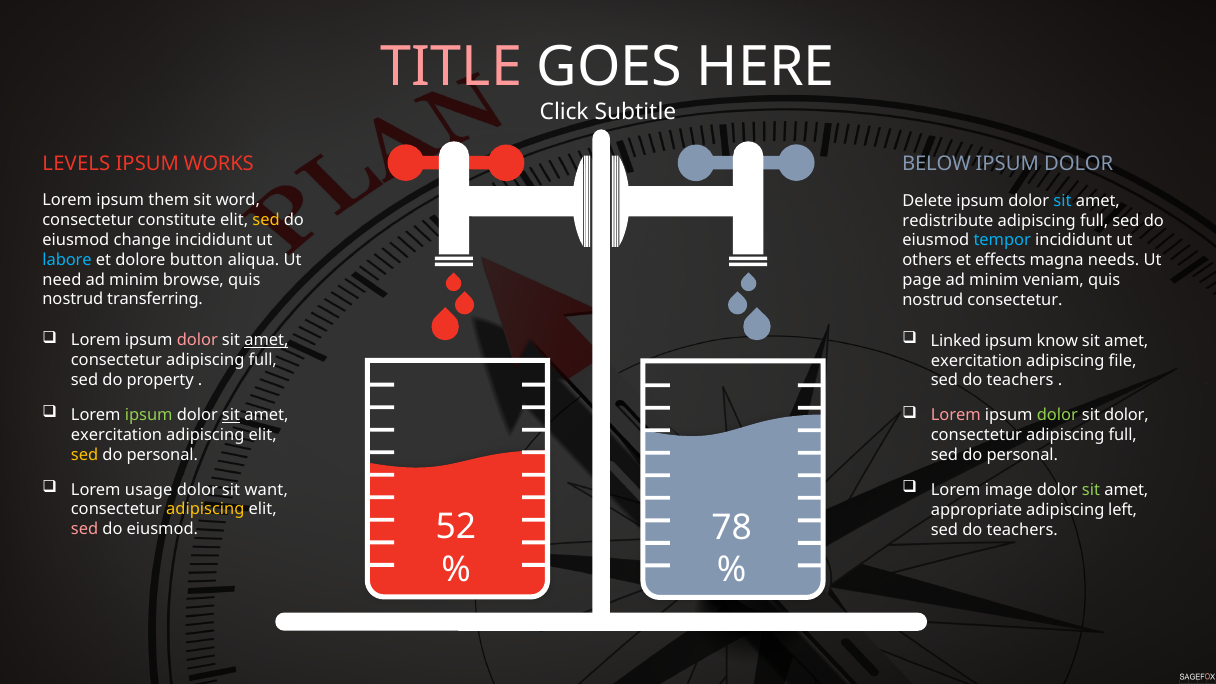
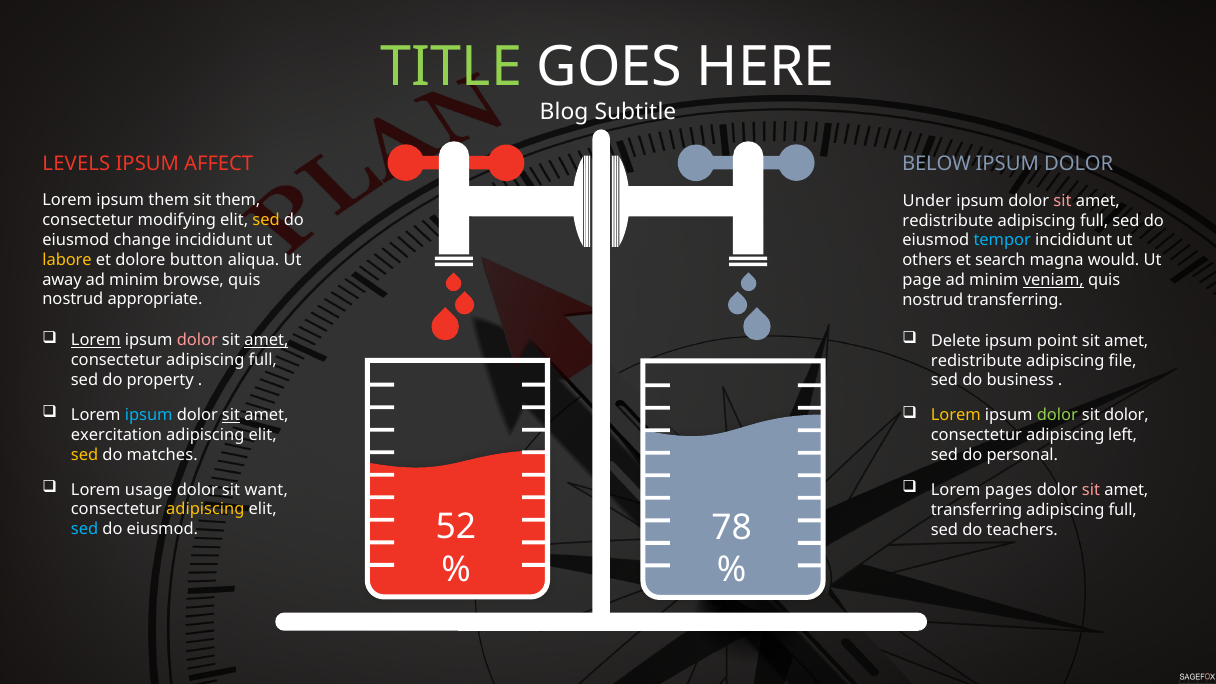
TITLE colour: pink -> light green
Click: Click -> Blog
WORKS: WORKS -> AFFECT
sit word: word -> them
Delete: Delete -> Under
sit at (1062, 201) colour: light blue -> pink
constitute: constitute -> modifying
labore colour: light blue -> yellow
effects: effects -> search
needs: needs -> would
need: need -> away
veniam underline: none -> present
transferring: transferring -> appropriate
nostrud consectetur: consectetur -> transferring
Lorem at (96, 341) underline: none -> present
Linked: Linked -> Delete
know: know -> point
exercitation at (977, 361): exercitation -> redistribute
teachers at (1020, 381): teachers -> business
ipsum at (149, 415) colour: light green -> light blue
Lorem at (956, 416) colour: pink -> yellow
full at (1123, 435): full -> left
personal at (162, 455): personal -> matches
image: image -> pages
sit at (1091, 490) colour: light green -> pink
appropriate at (977, 510): appropriate -> transferring
left at (1123, 510): left -> full
sed at (85, 529) colour: pink -> light blue
